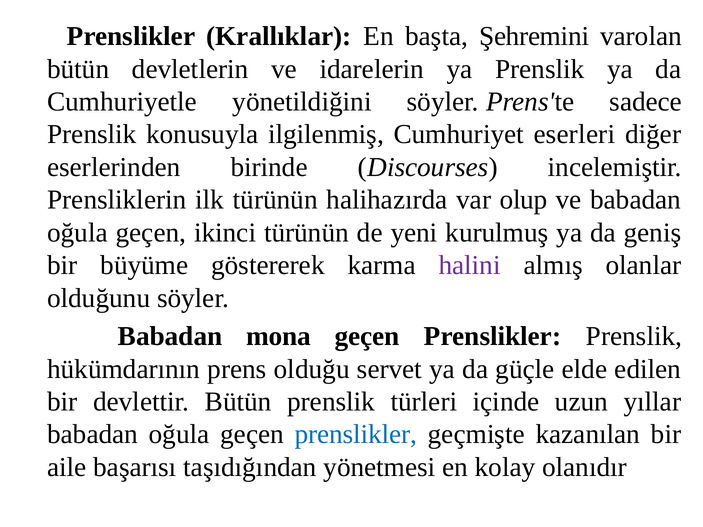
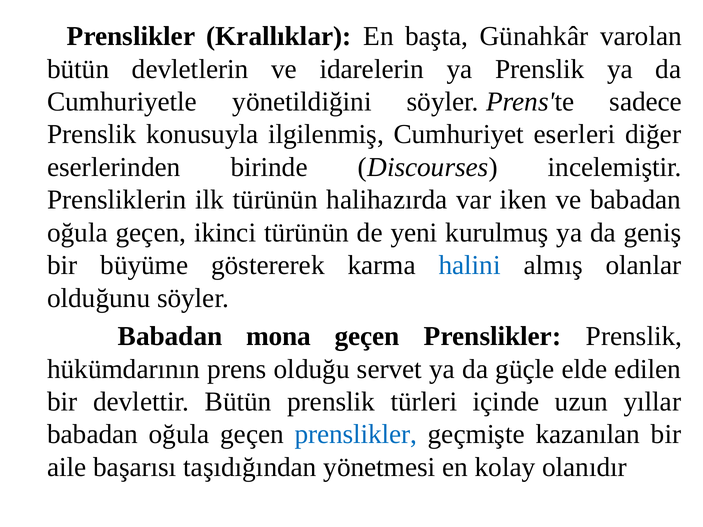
Şehremini: Şehremini -> Günahkâr
olup: olup -> iken
halini colour: purple -> blue
